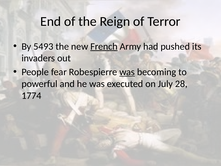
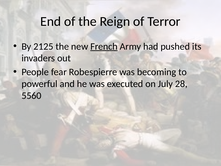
5493: 5493 -> 2125
was at (127, 72) underline: present -> none
1774: 1774 -> 5560
